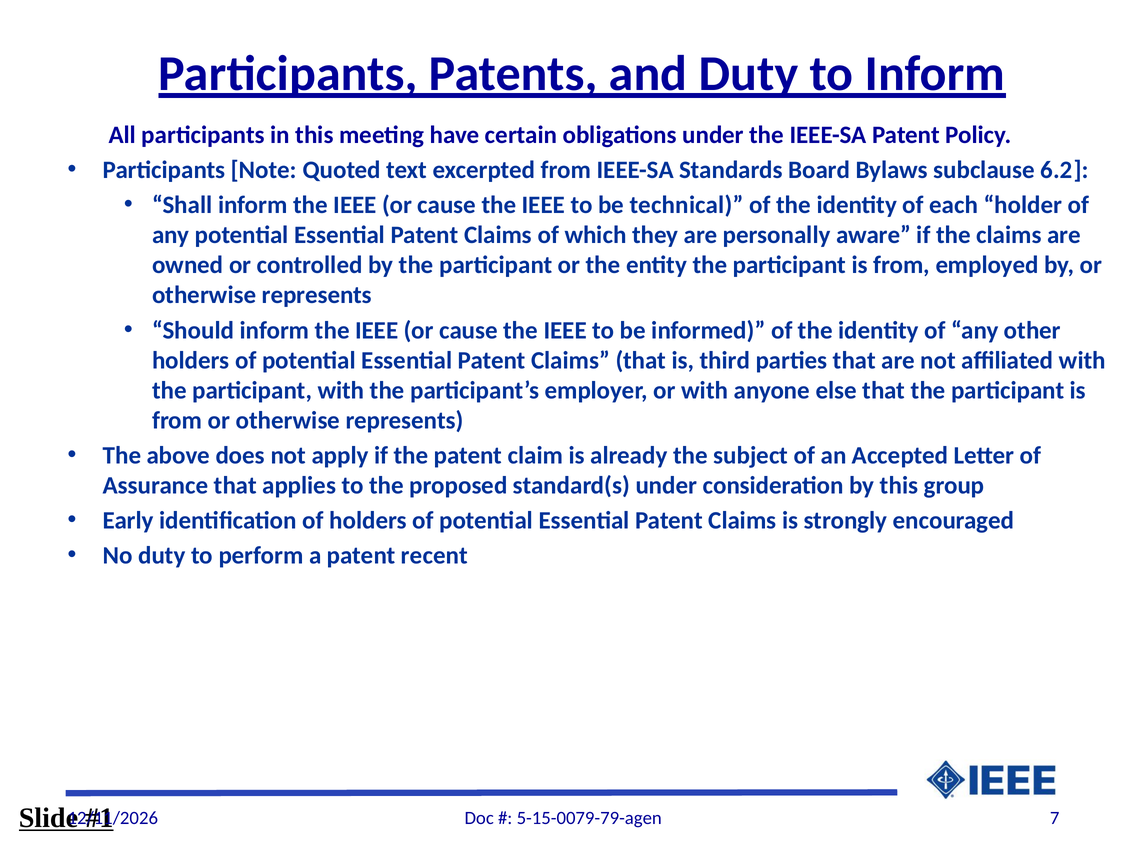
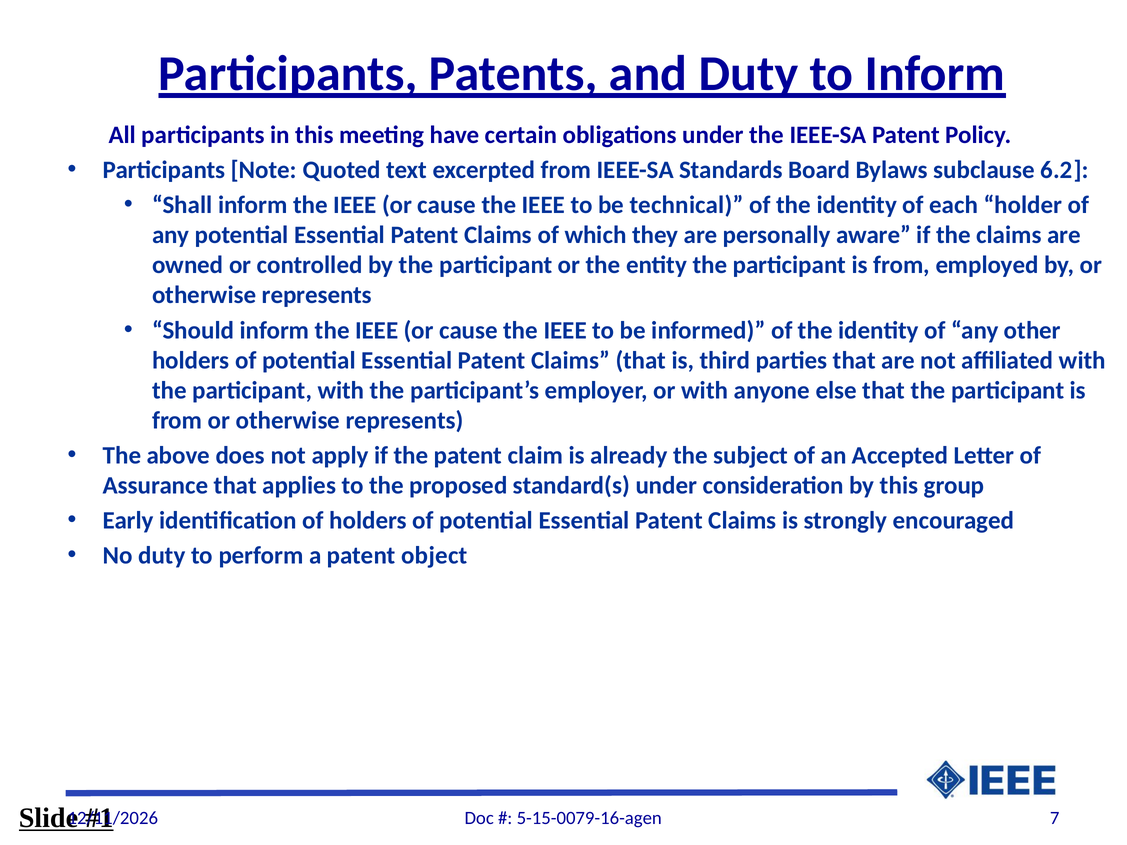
recent: recent -> object
5-15-0079-79-agen: 5-15-0079-79-agen -> 5-15-0079-16-agen
